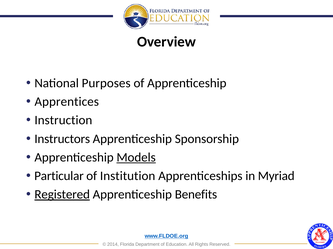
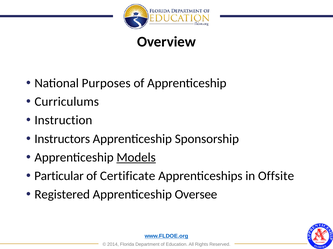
Apprentices: Apprentices -> Curriculums
Institution: Institution -> Certificate
Myriad: Myriad -> Offsite
Registered underline: present -> none
Benefits: Benefits -> Oversee
